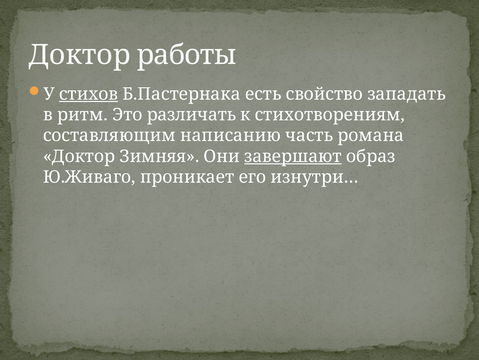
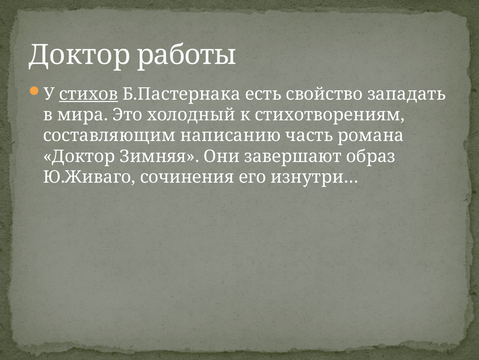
ритм: ритм -> мира
различать: различать -> холодный
завершают underline: present -> none
проникает: проникает -> сочинения
